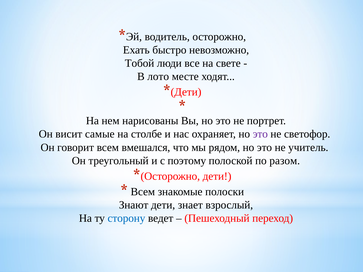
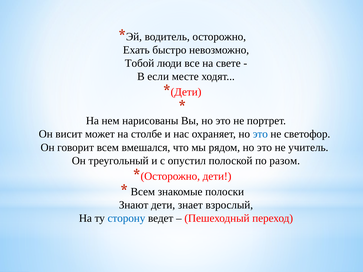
лото: лото -> если
самые: самые -> может
это at (260, 134) colour: purple -> blue
поэтому: поэтому -> опустил
